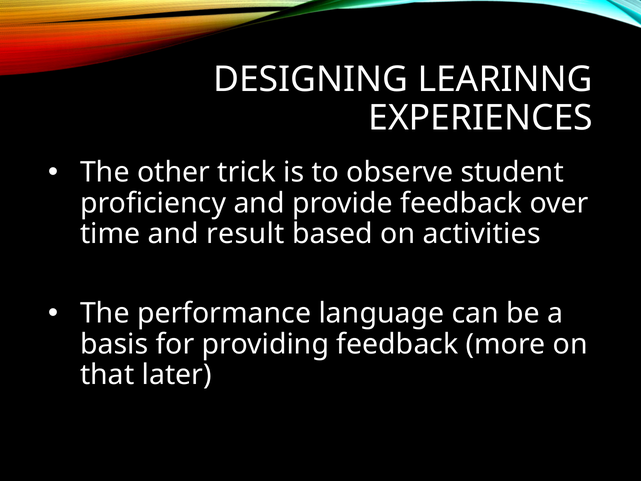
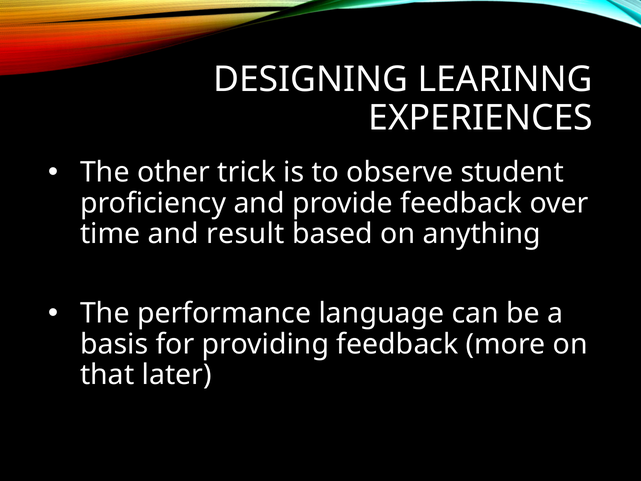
activities: activities -> anything
